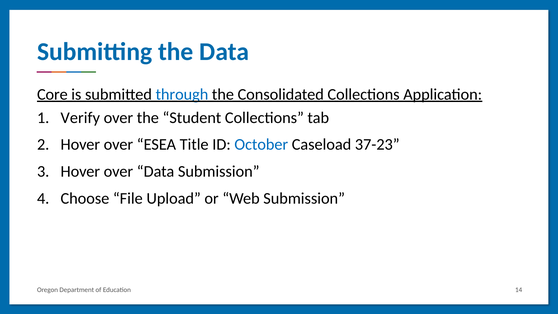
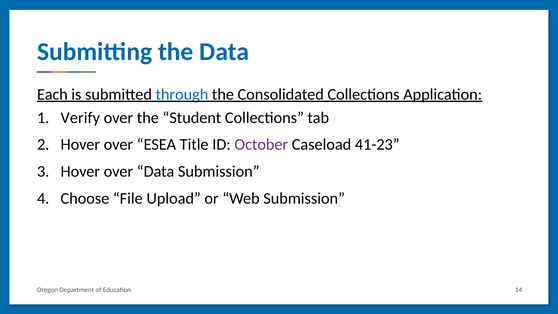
Core: Core -> Each
October colour: blue -> purple
37-23: 37-23 -> 41-23
